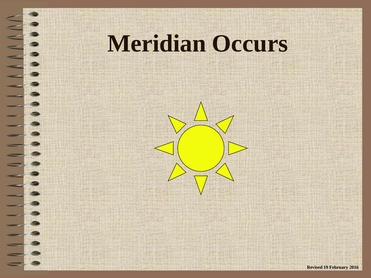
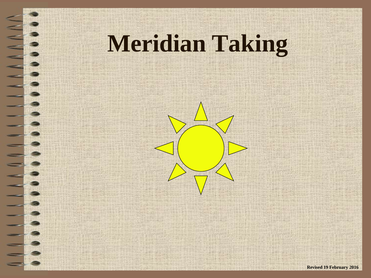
Occurs: Occurs -> Taking
